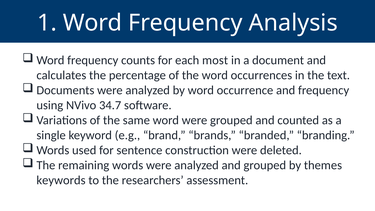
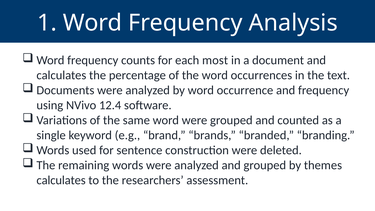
34.7: 34.7 -> 12.4
keywords at (61, 180): keywords -> calculates
